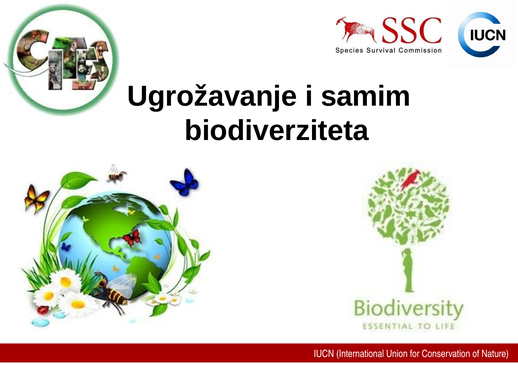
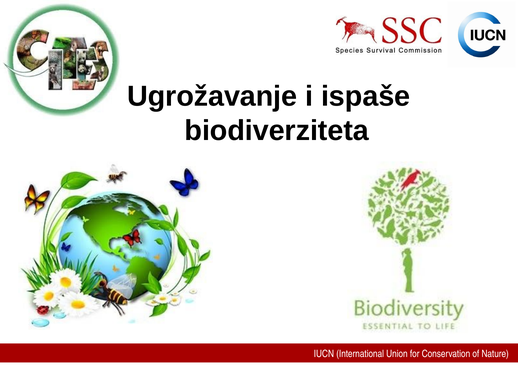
samim: samim -> ispaše
